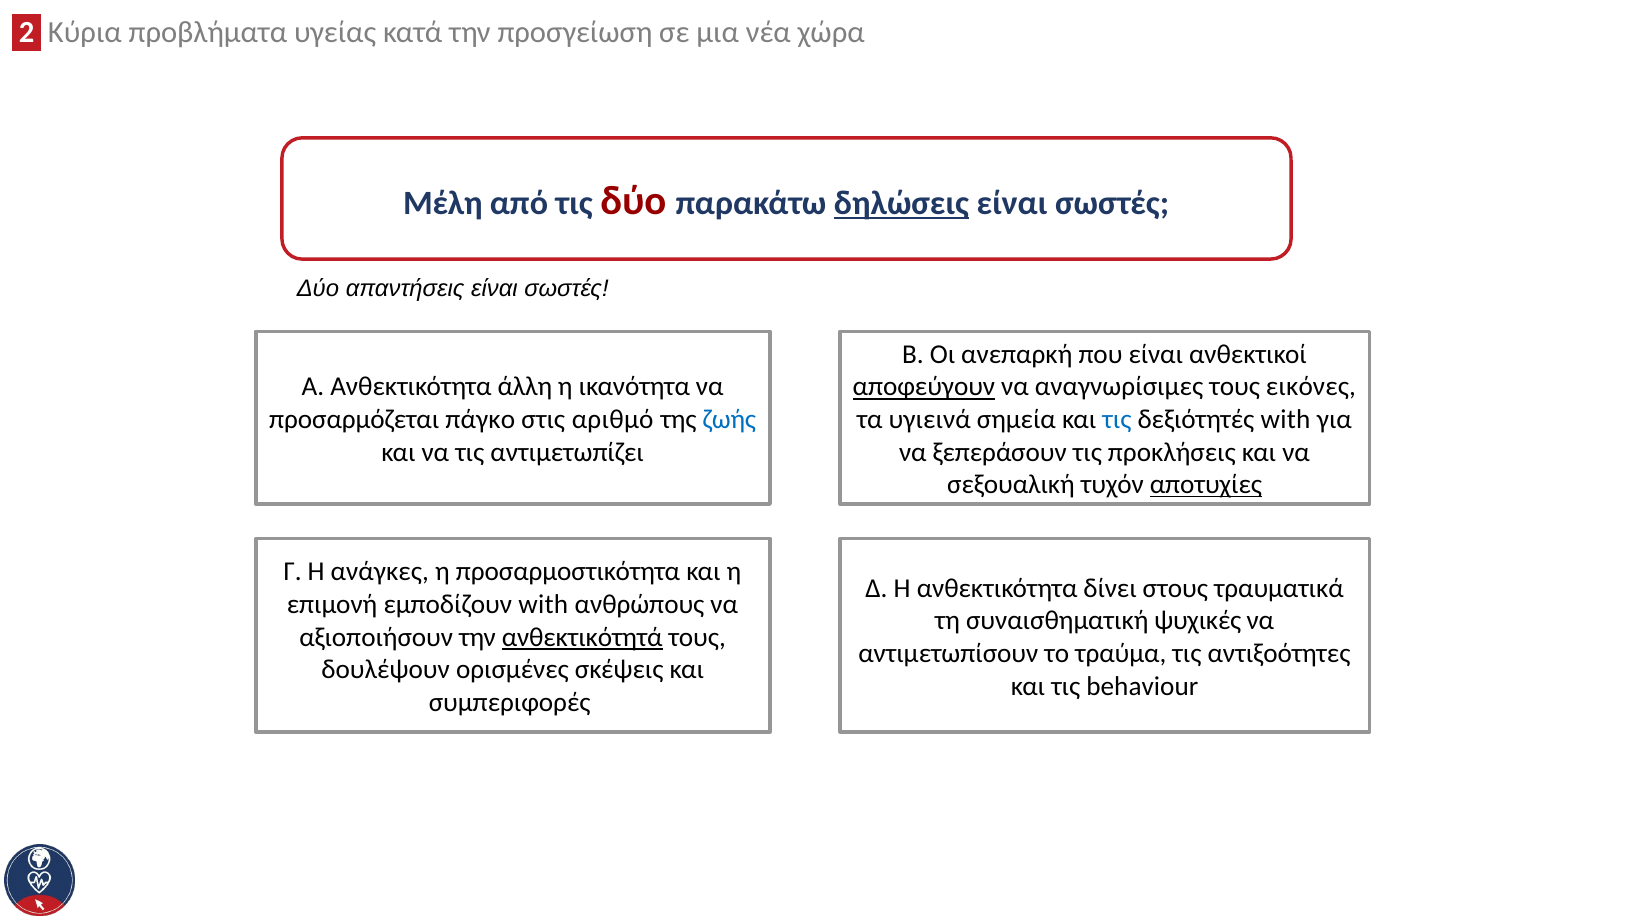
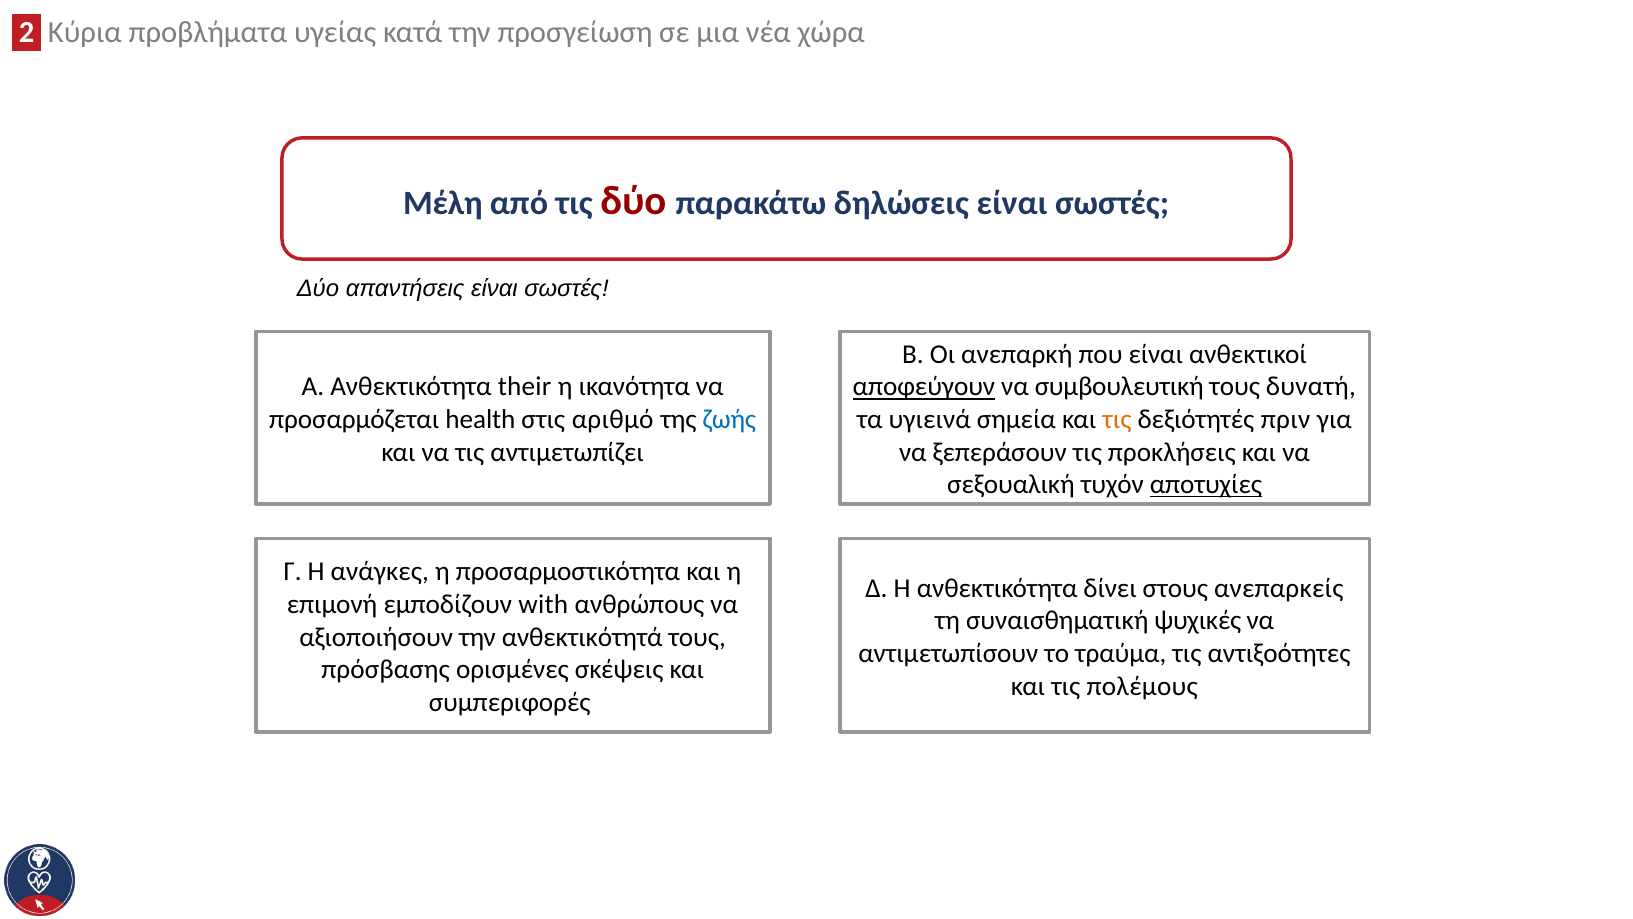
δηλώσεις underline: present -> none
άλλη: άλλη -> their
αναγνωρίσιμες: αναγνωρίσιμες -> συμβουλευτική
εικόνες: εικόνες -> δυνατή
πάγκο: πάγκο -> health
τις at (1117, 419) colour: blue -> orange
δεξιότητές with: with -> πριν
τραυματικά: τραυματικά -> ανεπαρκείς
ανθεκτικότητά underline: present -> none
δουλέψουν: δουλέψουν -> πρόσβασης
behaviour: behaviour -> πολέμους
